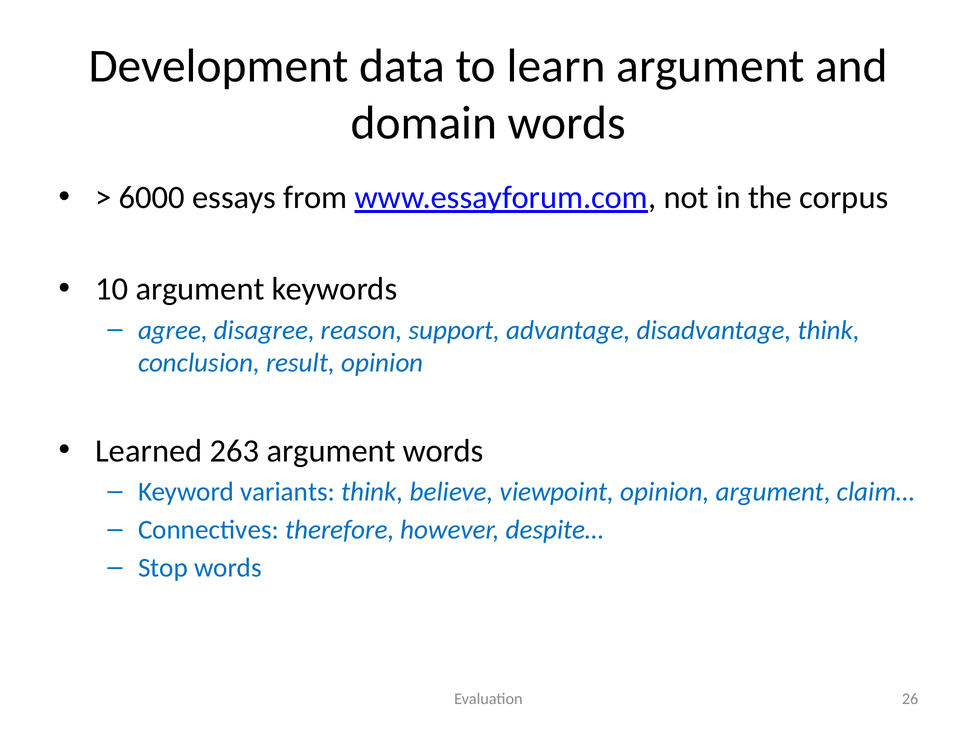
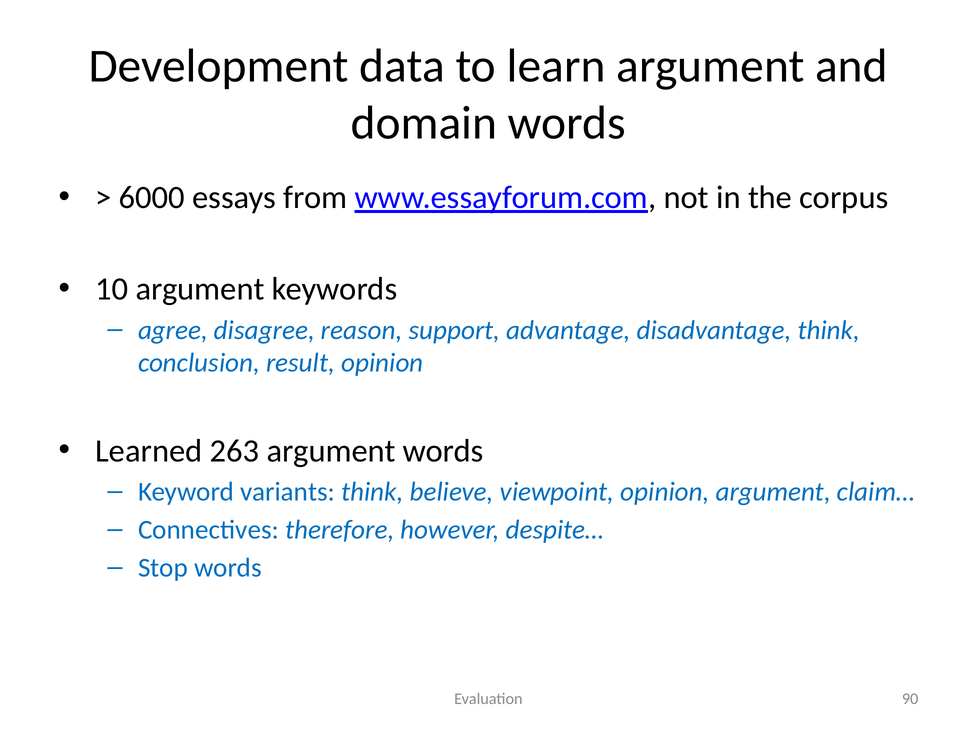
26: 26 -> 90
